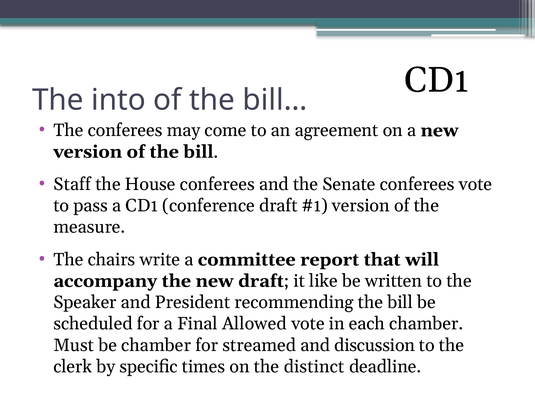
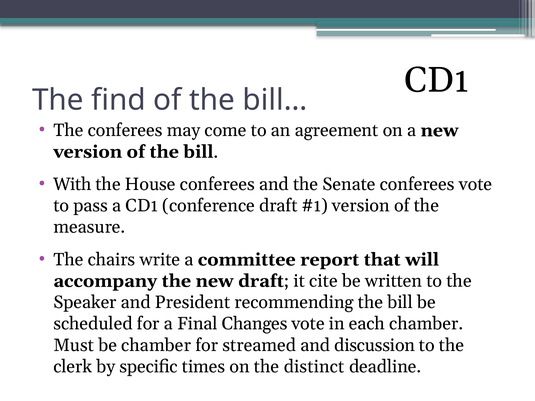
into: into -> find
Staff: Staff -> With
like: like -> cite
Allowed: Allowed -> Changes
